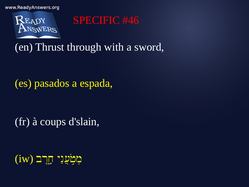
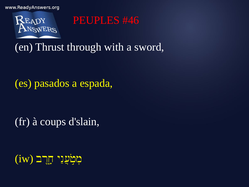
SPECIFIC: SPECIFIC -> PEUPLES
